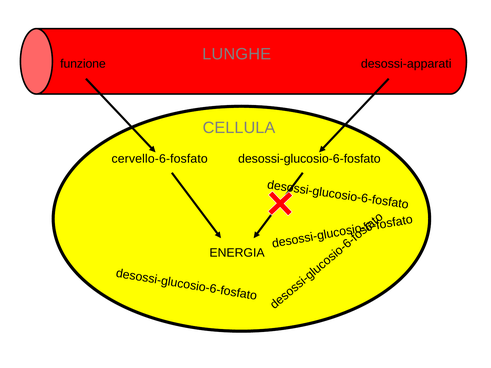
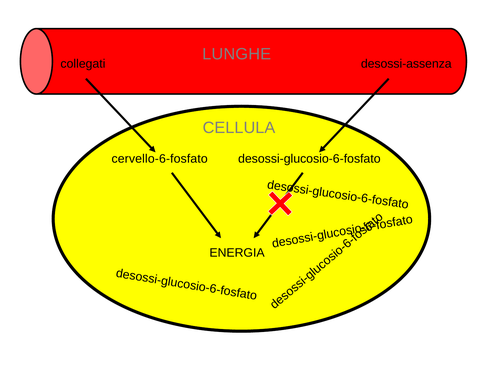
funzione: funzione -> collegati
desossi-apparati: desossi-apparati -> desossi-assenza
